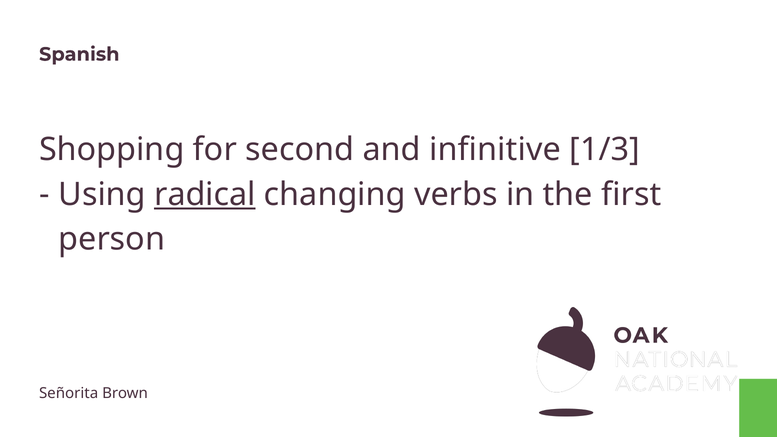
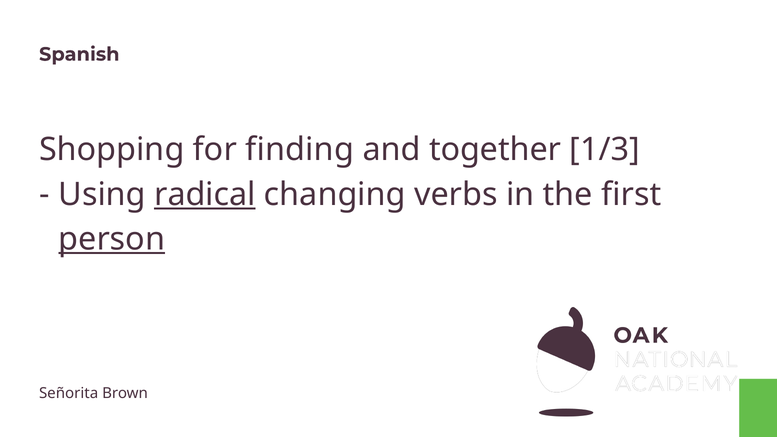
second: second -> finding
infinitive: infinitive -> together
person underline: none -> present
